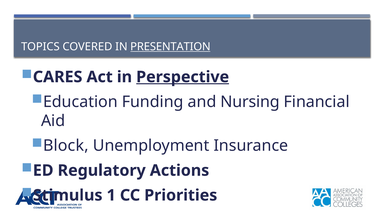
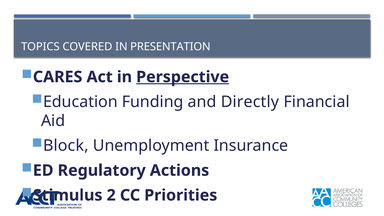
PRESENTATION underline: present -> none
Nursing: Nursing -> Directly
1: 1 -> 2
